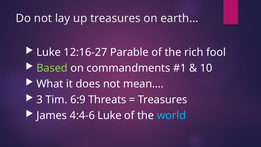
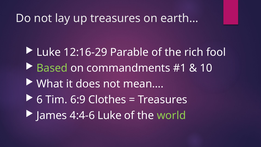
12:16-27: 12:16-27 -> 12:16-29
3: 3 -> 6
Threats: Threats -> Clothes
world colour: light blue -> light green
